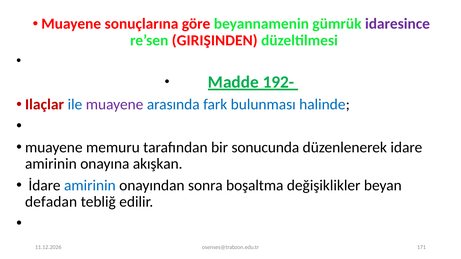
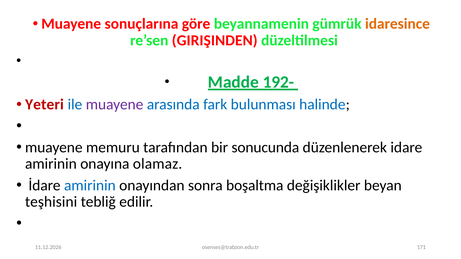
idaresince colour: purple -> orange
Ilaçlar: Ilaçlar -> Yeteri
akışkan: akışkan -> olamaz
defadan: defadan -> teşhisini
